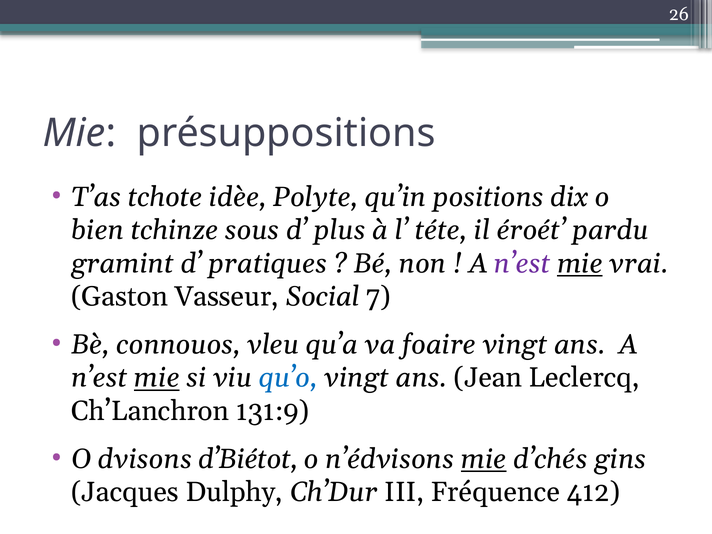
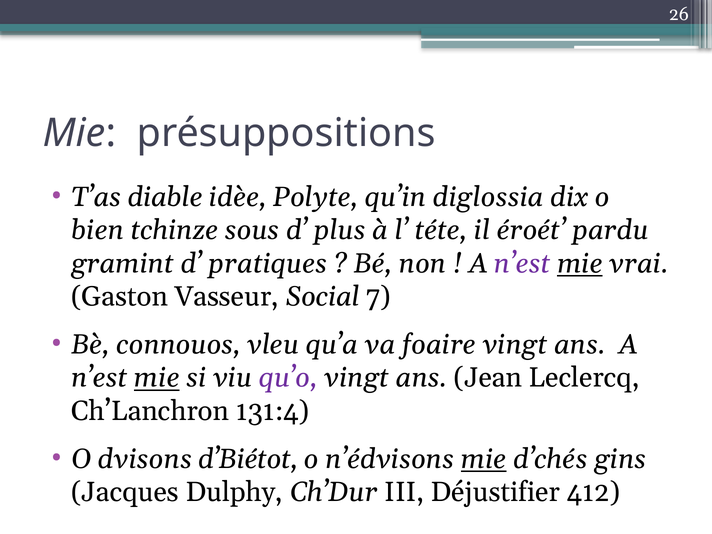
tchote: tchote -> diable
positions: positions -> diglossia
qu’o colour: blue -> purple
131:9: 131:9 -> 131:4
Fréquence: Fréquence -> Déjustifier
